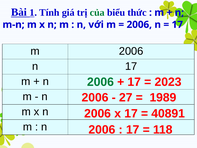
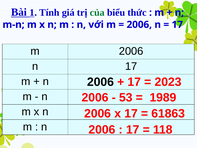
2006 at (100, 82) colour: green -> black
27: 27 -> 53
40891: 40891 -> 61863
